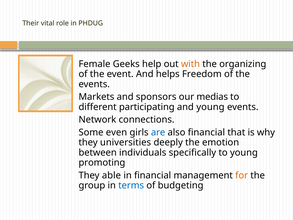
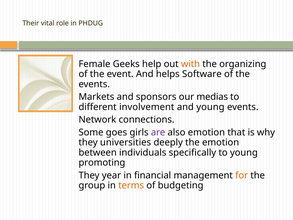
Freedom: Freedom -> Software
participating: participating -> involvement
even: even -> goes
are colour: blue -> purple
also financial: financial -> emotion
able: able -> year
terms colour: blue -> orange
